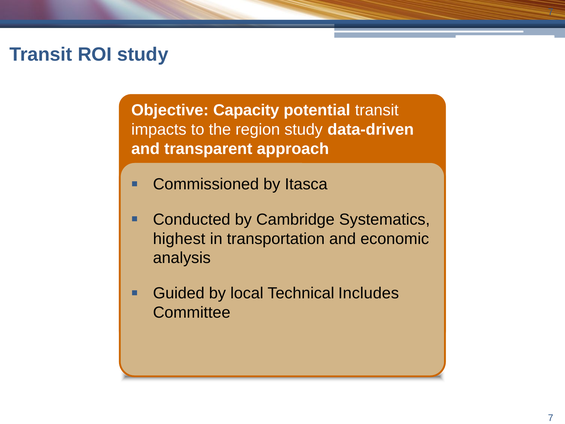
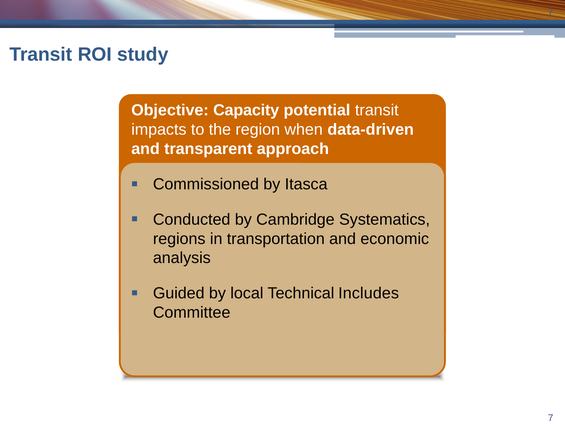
region study: study -> when
highest: highest -> regions
